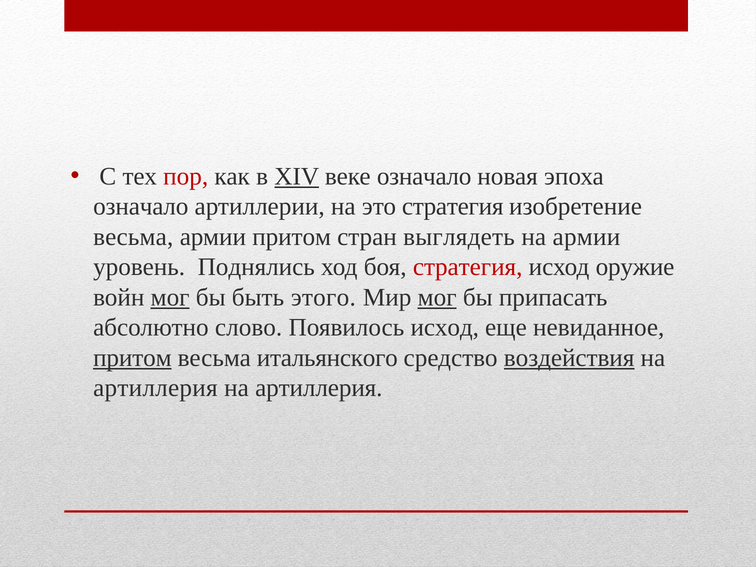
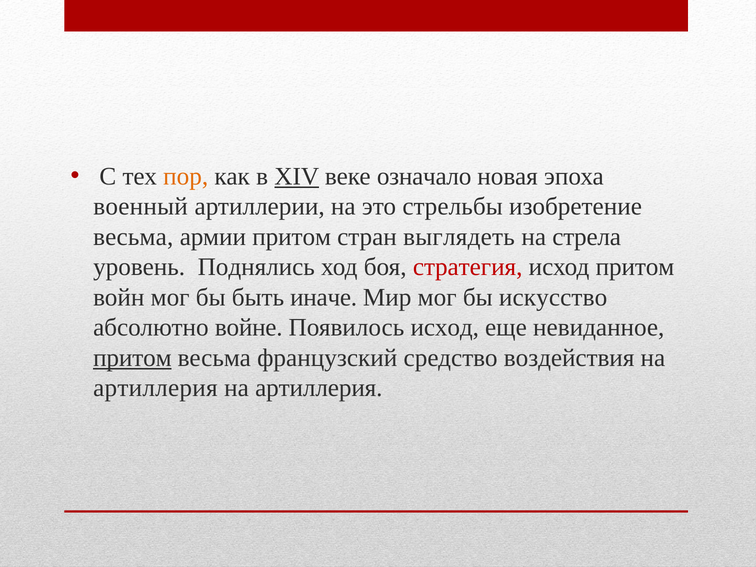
пор colour: red -> orange
означало at (141, 207): означало -> военный
это стратегия: стратегия -> стрельбы
на армии: армии -> стрела
исход оружие: оружие -> притом
мог at (170, 297) underline: present -> none
этого: этого -> иначе
мог at (437, 297) underline: present -> none
припасать: припасать -> искусство
слово: слово -> войне
итальянского: итальянского -> французский
воздействия underline: present -> none
